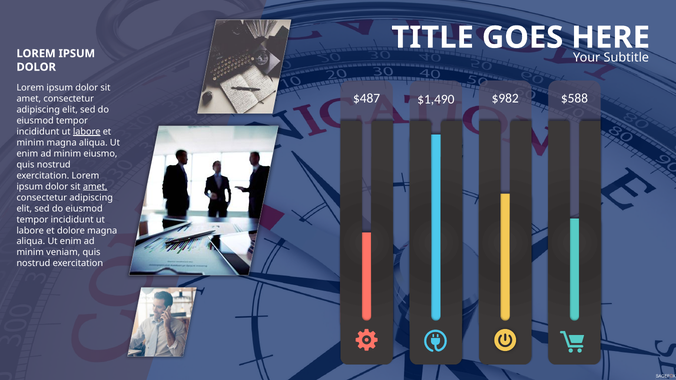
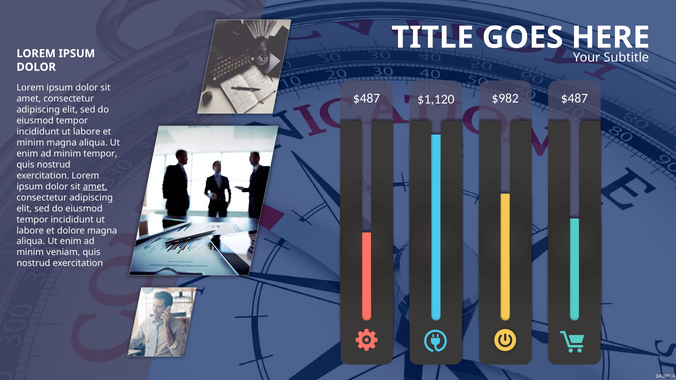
$1,490: $1,490 -> $1,120
$982 $588: $588 -> $487
labore at (87, 132) underline: present -> none
minim eiusmo: eiusmo -> tempor
